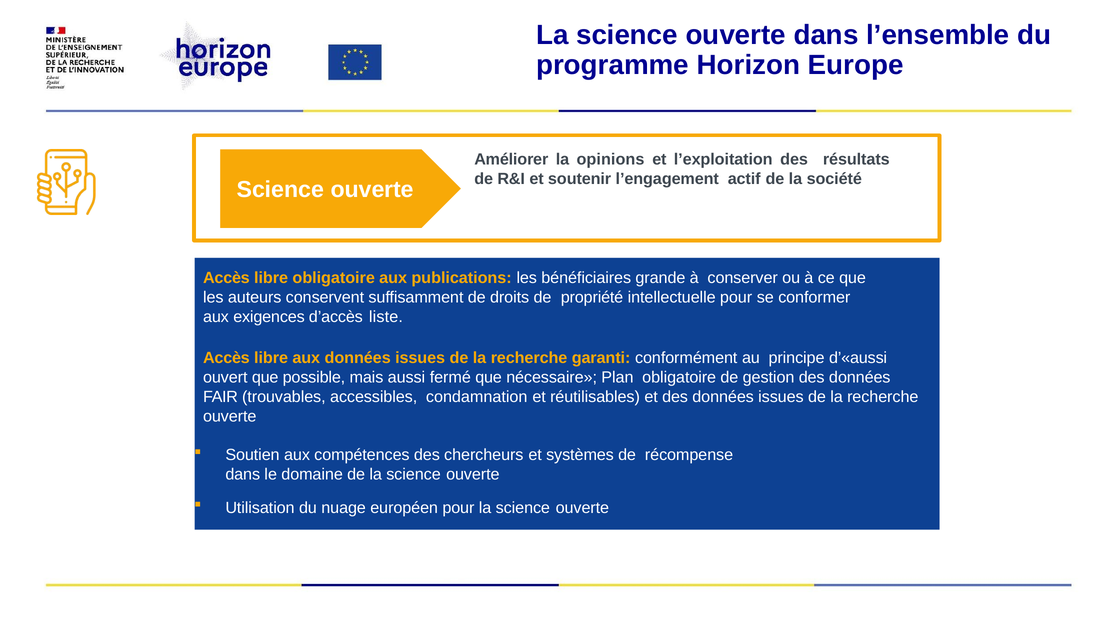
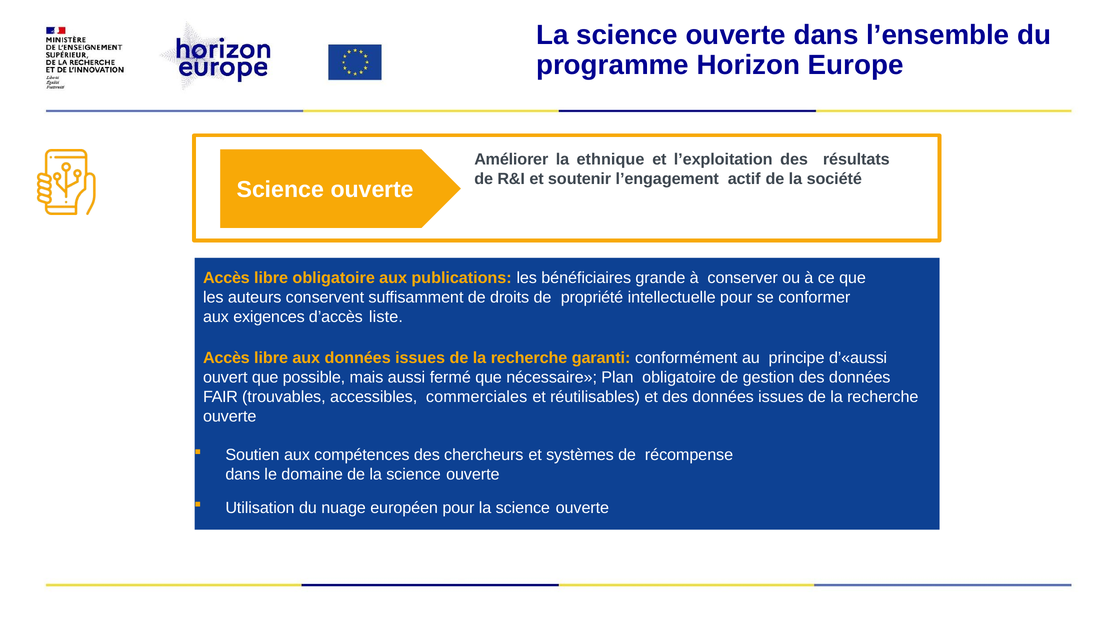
opinions: opinions -> ethnique
condamnation: condamnation -> commerciales
